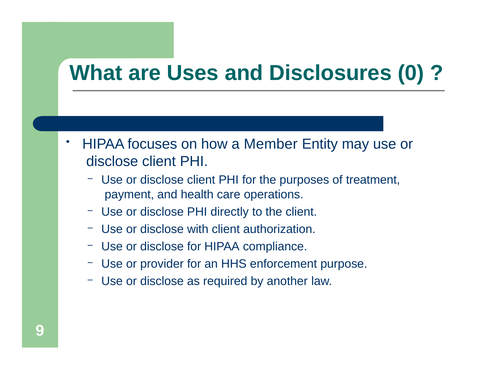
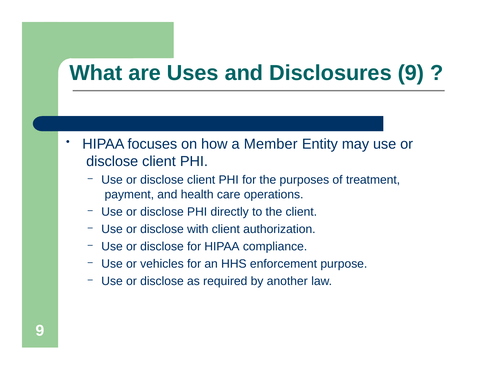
Disclosures 0: 0 -> 9
provider: provider -> vehicles
